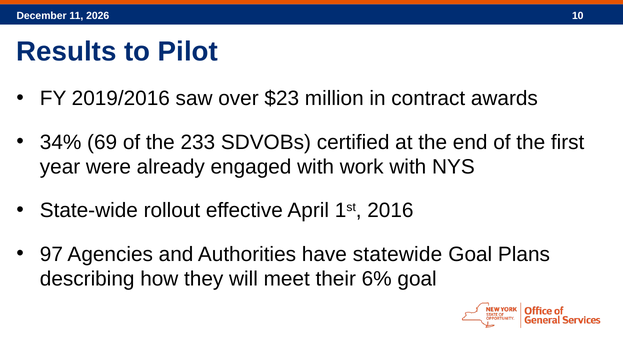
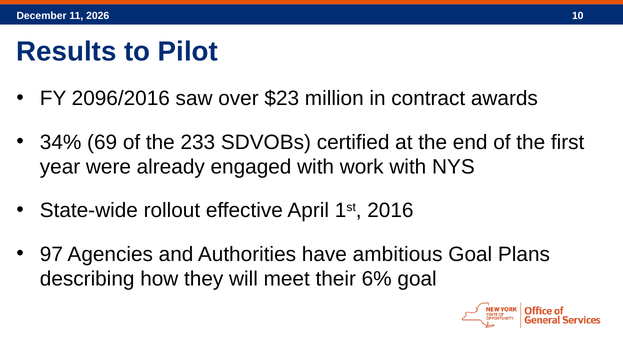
2019/2016: 2019/2016 -> 2096/2016
statewide: statewide -> ambitious
